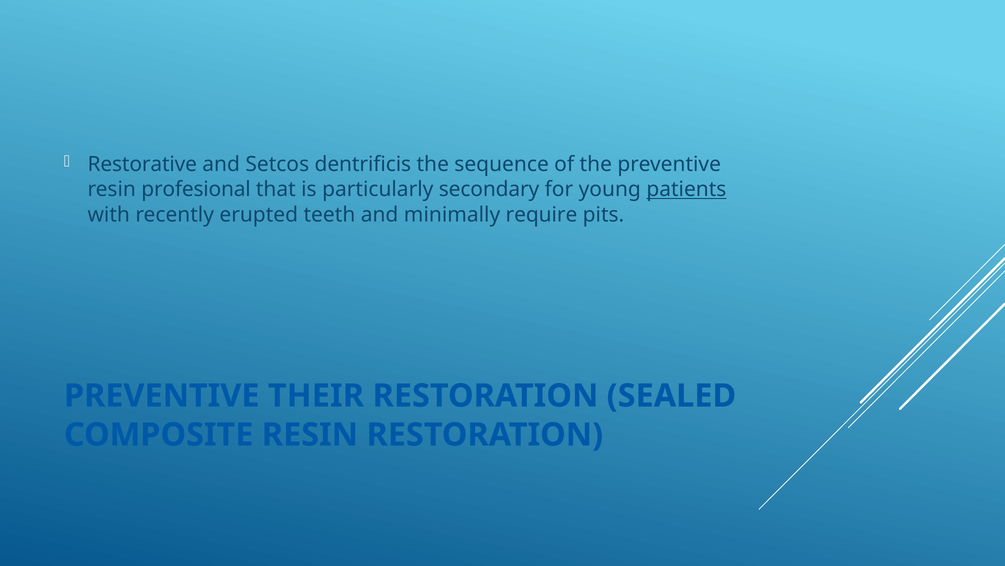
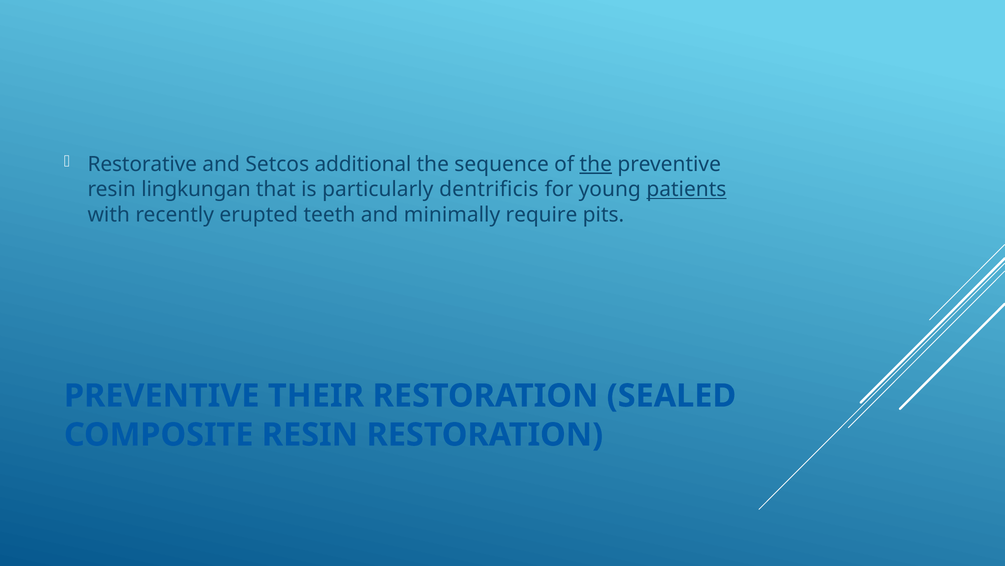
dentrificis: dentrificis -> additional
the at (596, 164) underline: none -> present
profesional: profesional -> lingkungan
secondary: secondary -> dentrificis
